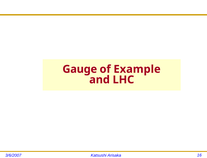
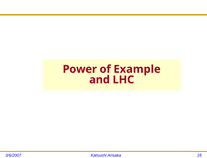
Gauge: Gauge -> Power
